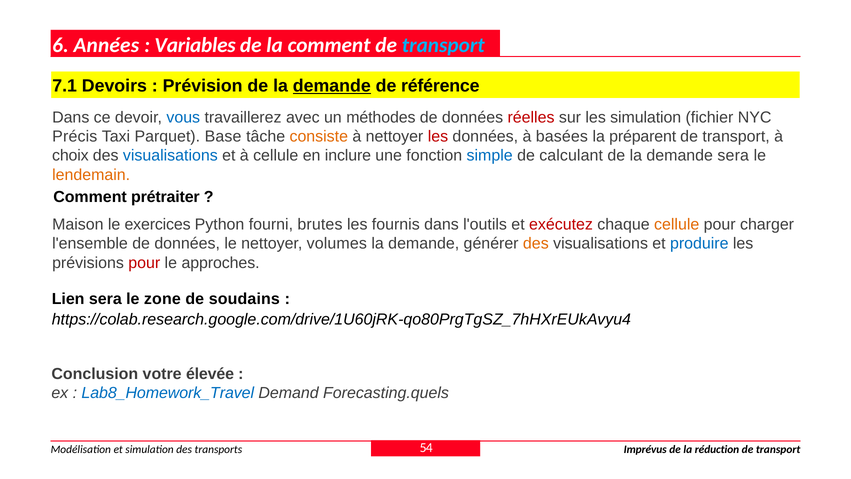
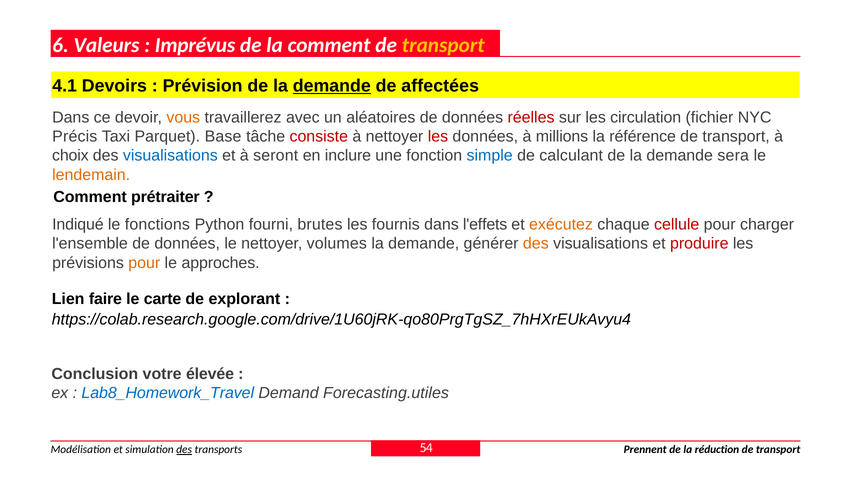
Années: Années -> Valeurs
Variables: Variables -> Imprévus
transport at (443, 45) colour: light blue -> yellow
7.1: 7.1 -> 4.1
référence: référence -> affectées
vous colour: blue -> orange
méthodes: méthodes -> aléatoires
les simulation: simulation -> circulation
consiste colour: orange -> red
basées: basées -> millions
préparent: préparent -> référence
à cellule: cellule -> seront
Maison: Maison -> Indiqué
exercices: exercices -> fonctions
l'outils: l'outils -> l'effets
exécutez colour: red -> orange
cellule at (677, 224) colour: orange -> red
produire colour: blue -> red
pour at (144, 263) colour: red -> orange
Lien sera: sera -> faire
zone: zone -> carte
soudains: soudains -> explorant
Forecasting.quels: Forecasting.quels -> Forecasting.utiles
des at (184, 449) underline: none -> present
Imprévus: Imprévus -> Prennent
